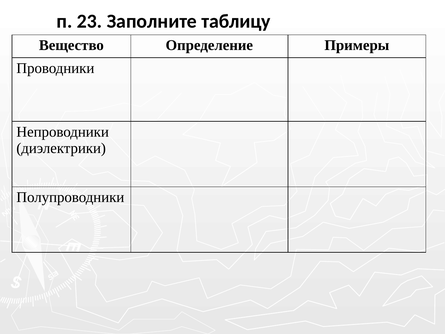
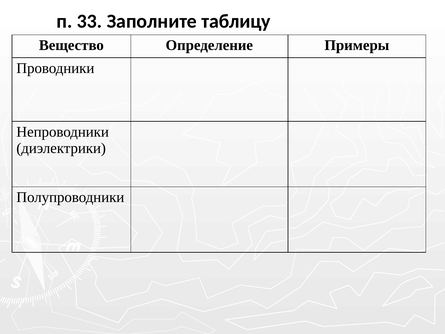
23: 23 -> 33
